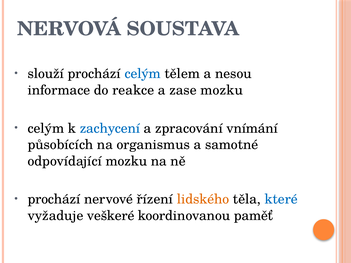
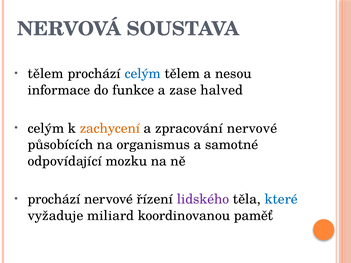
slouží at (46, 74): slouží -> tělem
reakce: reakce -> funkce
zase mozku: mozku -> halved
zachycení colour: blue -> orange
zpracování vnímání: vnímání -> nervové
lidského colour: orange -> purple
veškeré: veškeré -> miliard
